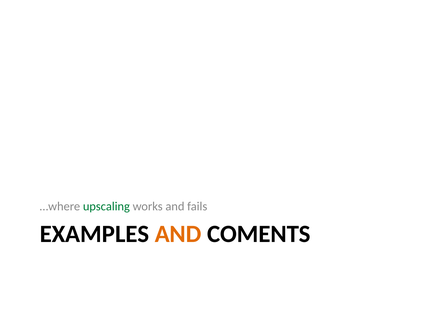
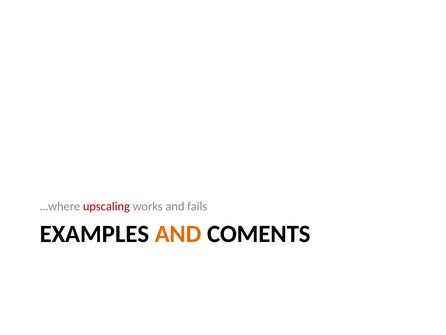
upscaling colour: green -> red
